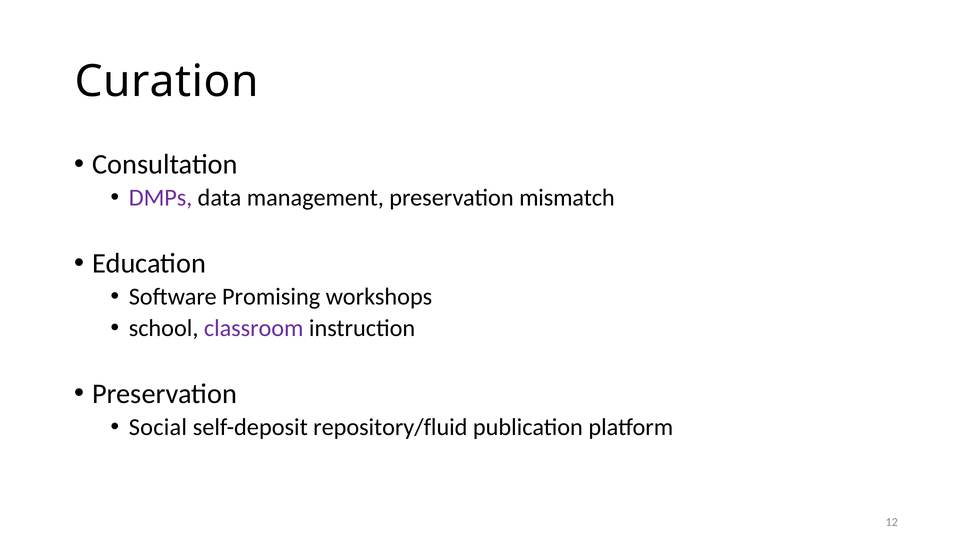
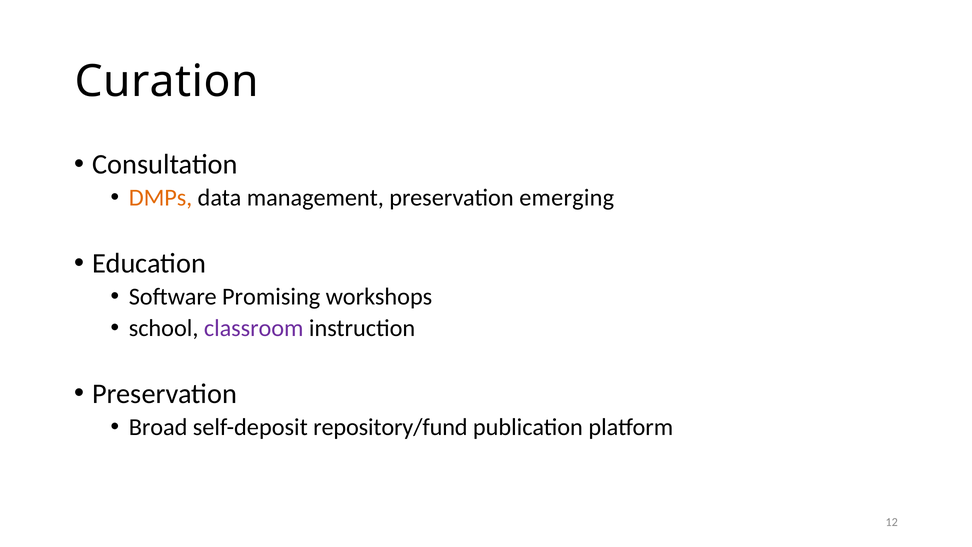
DMPs colour: purple -> orange
mismatch: mismatch -> emerging
Social: Social -> Broad
repository/fluid: repository/fluid -> repository/fund
